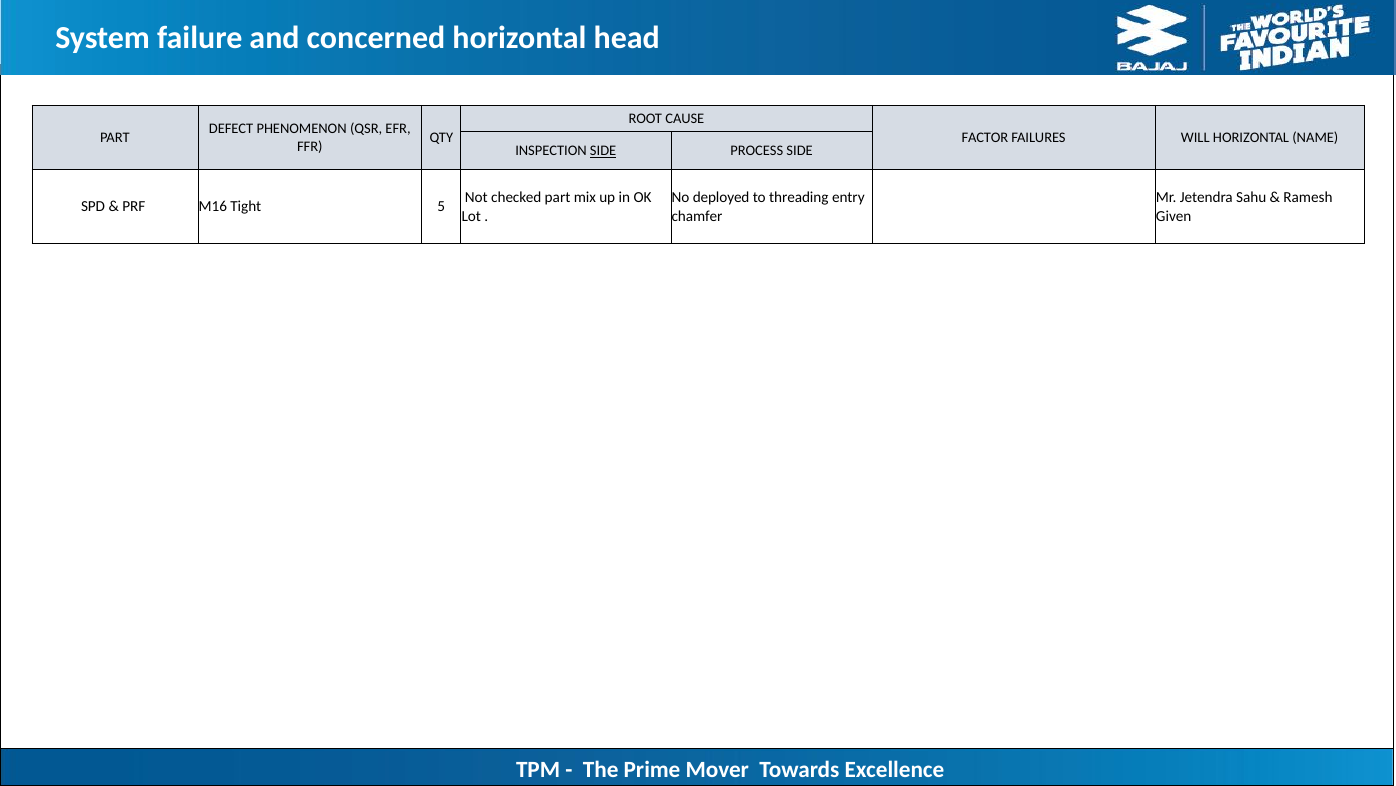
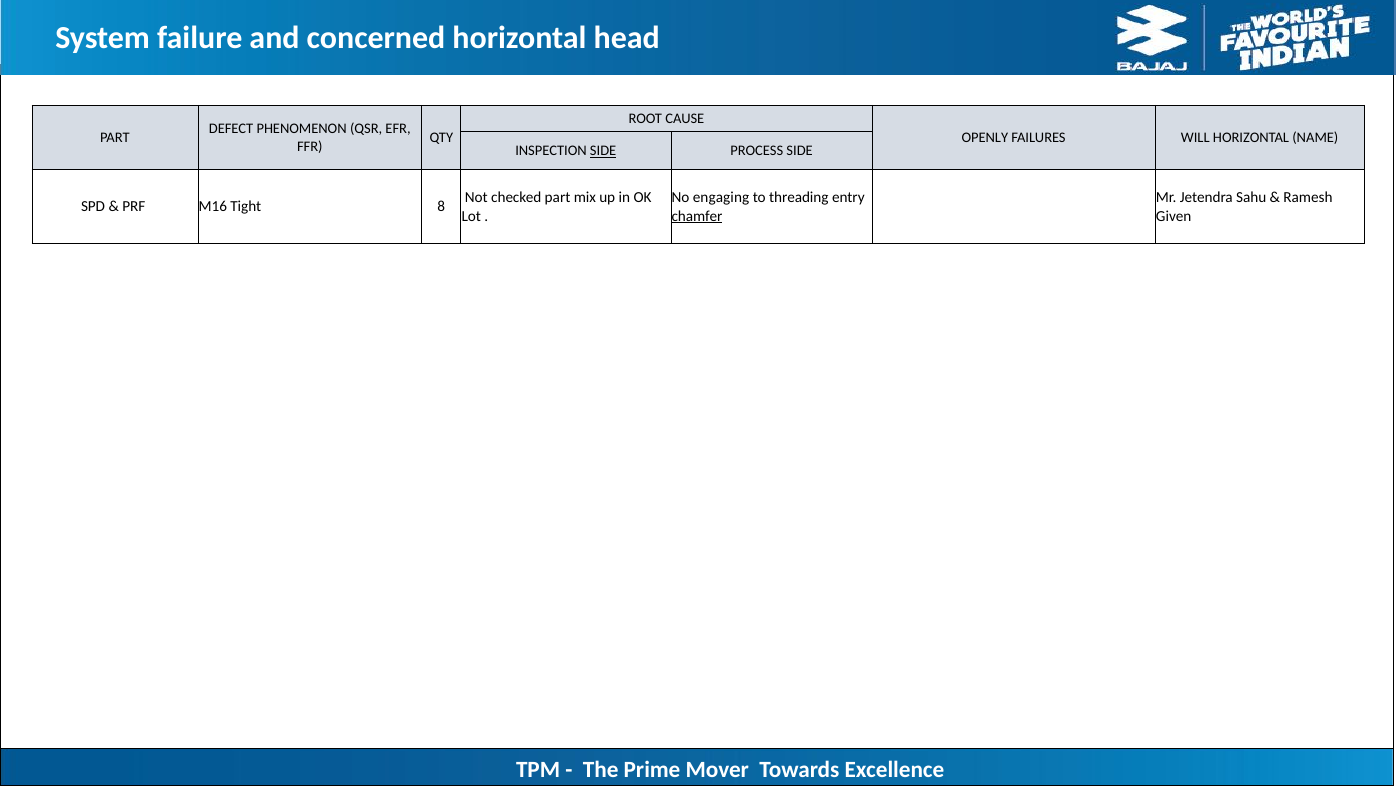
FACTOR: FACTOR -> OPENLY
deployed: deployed -> engaging
5: 5 -> 8
chamfer underline: none -> present
